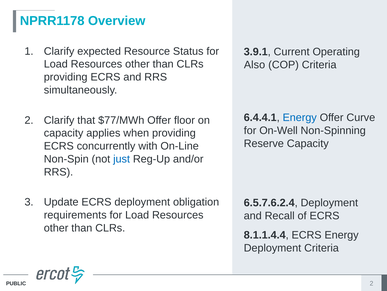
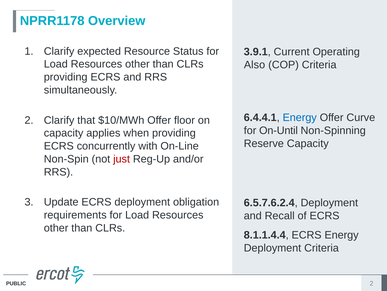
$77/MWh: $77/MWh -> $10/MWh
On-Well: On-Well -> On-Until
just colour: blue -> red
